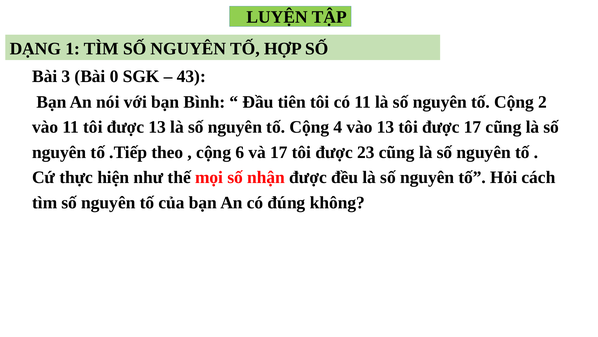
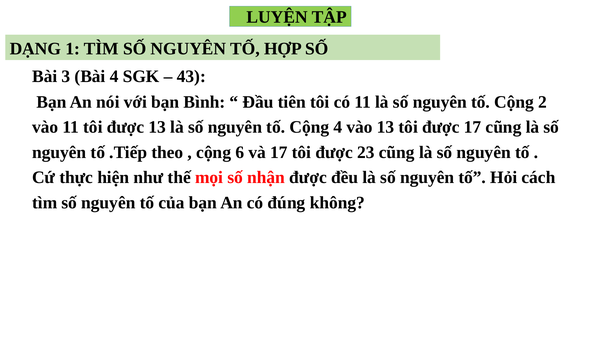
Bài 0: 0 -> 4
